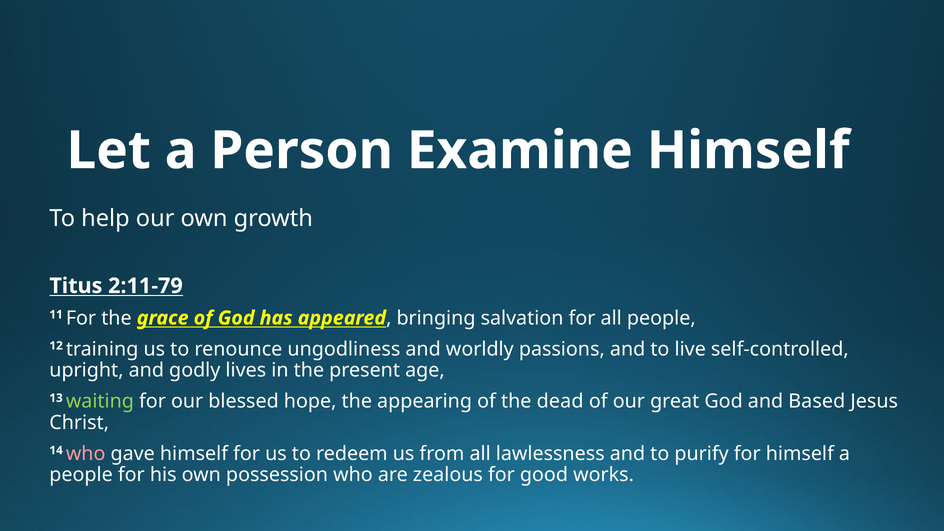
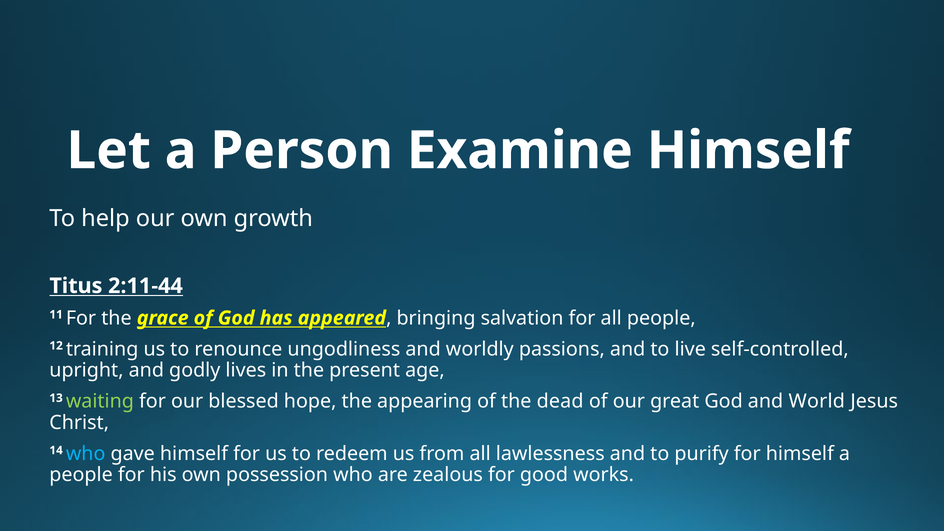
2:11-79: 2:11-79 -> 2:11-44
Based: Based -> World
who at (86, 454) colour: pink -> light blue
